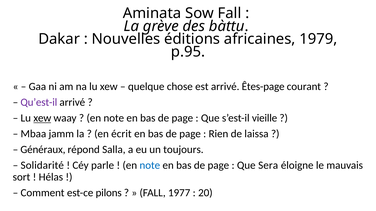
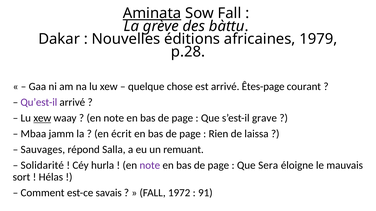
Aminata underline: none -> present
p.95: p.95 -> p.28
vieille: vieille -> grave
Généraux: Généraux -> Sauvages
toujours: toujours -> remuant
parle: parle -> hurla
note at (150, 166) colour: blue -> purple
pilons: pilons -> savais
1977: 1977 -> 1972
20: 20 -> 91
